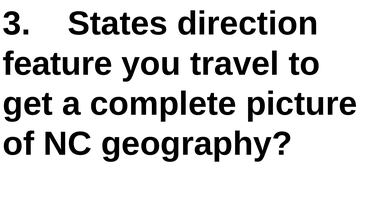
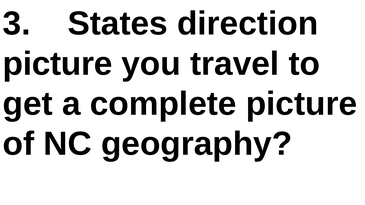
feature at (58, 64): feature -> picture
